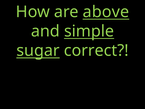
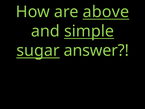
correct: correct -> answer
